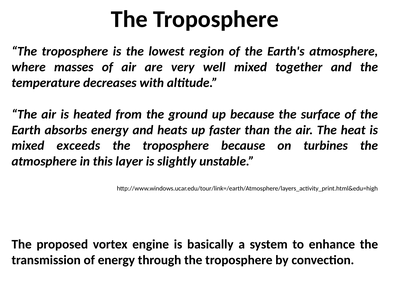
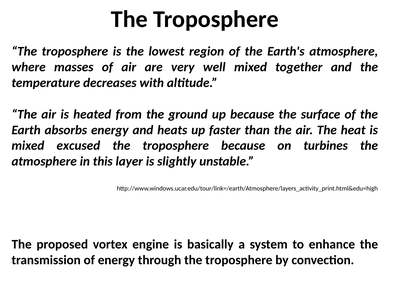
exceeds: exceeds -> excused
